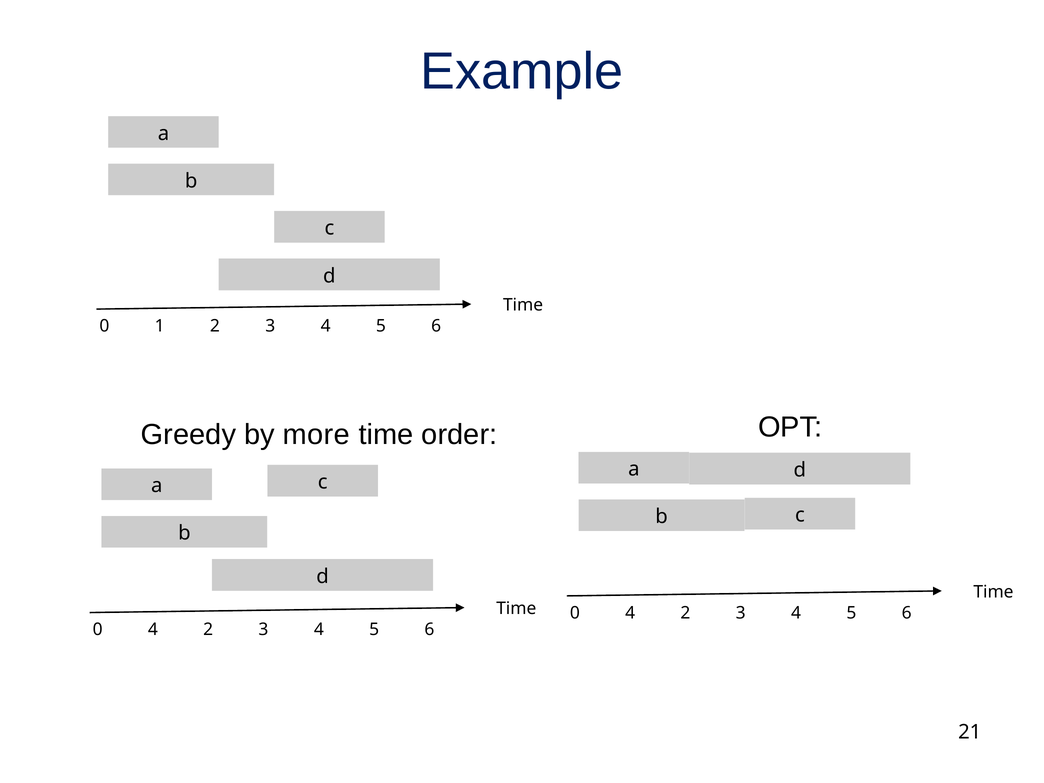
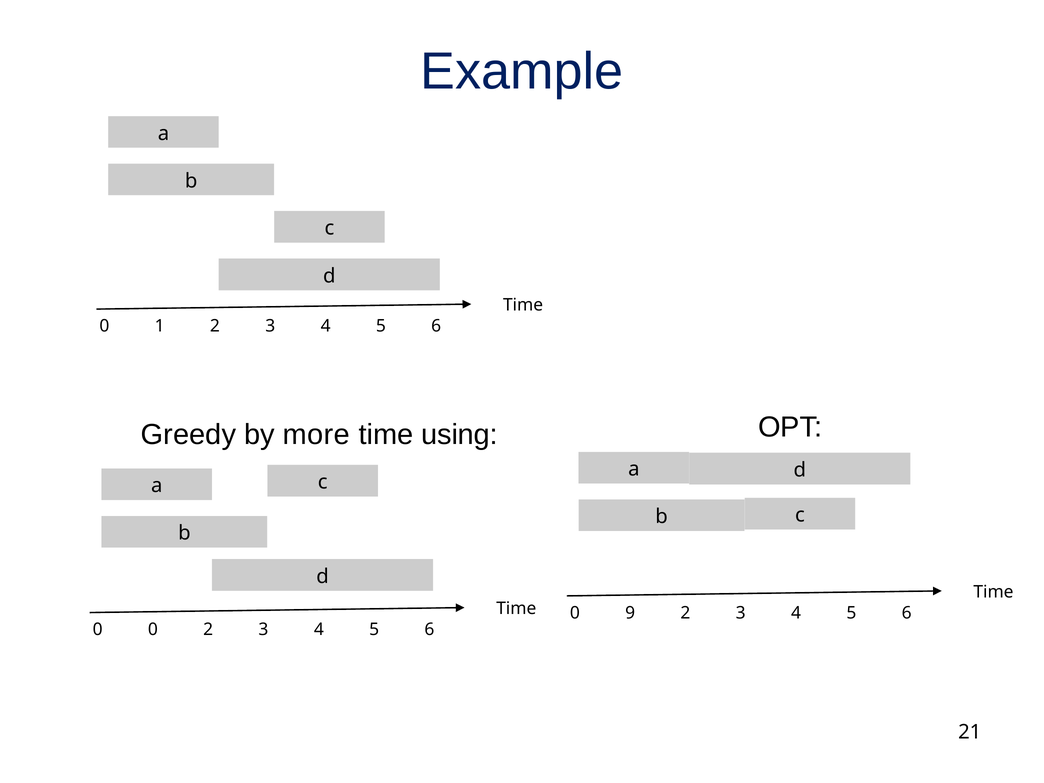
order: order -> using
4 at (630, 613): 4 -> 9
4 at (153, 629): 4 -> 0
